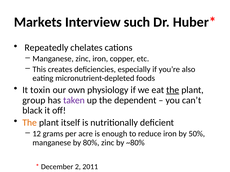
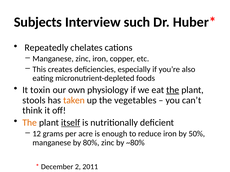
Markets: Markets -> Subjects
group: group -> stools
taken colour: purple -> orange
dependent: dependent -> vegetables
black: black -> think
itself underline: none -> present
